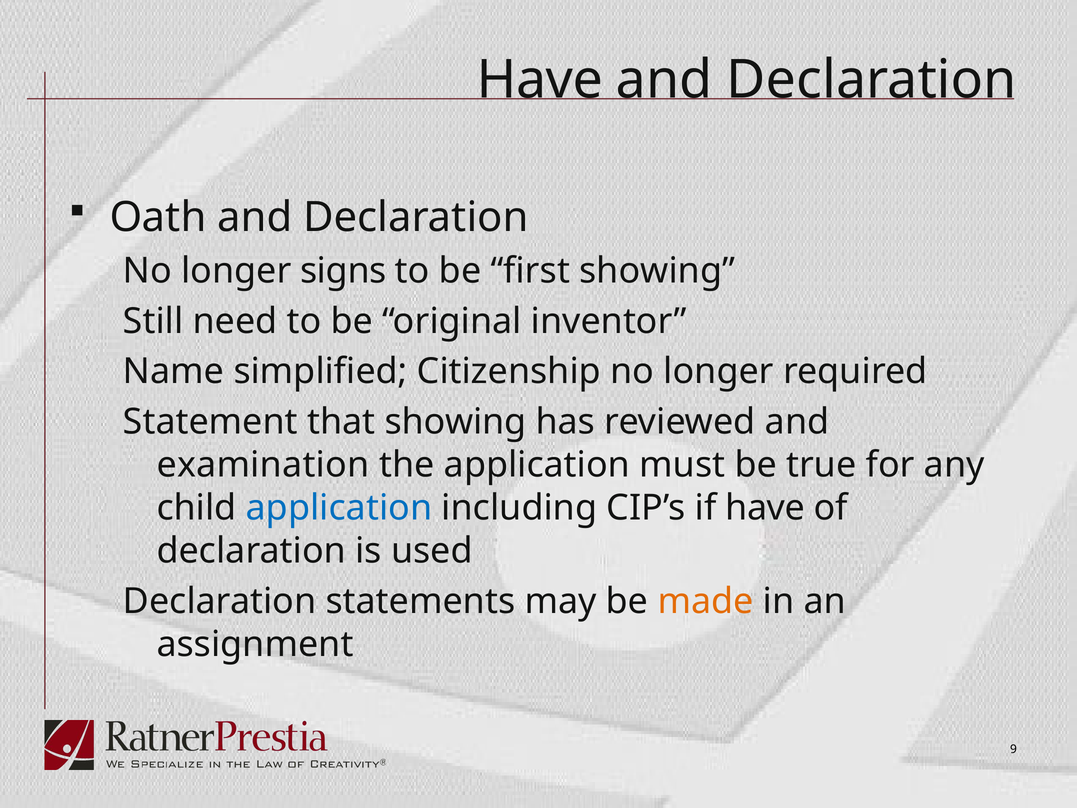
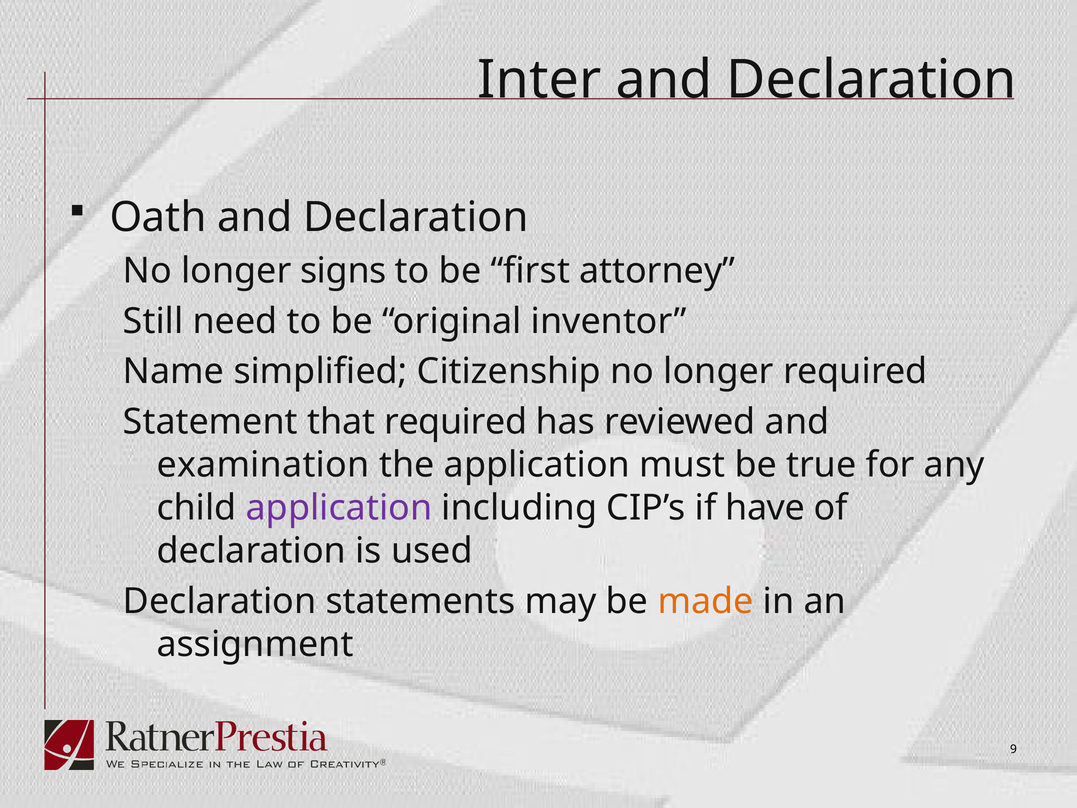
Have at (540, 80): Have -> Inter
first showing: showing -> attorney
that showing: showing -> required
application at (339, 508) colour: blue -> purple
